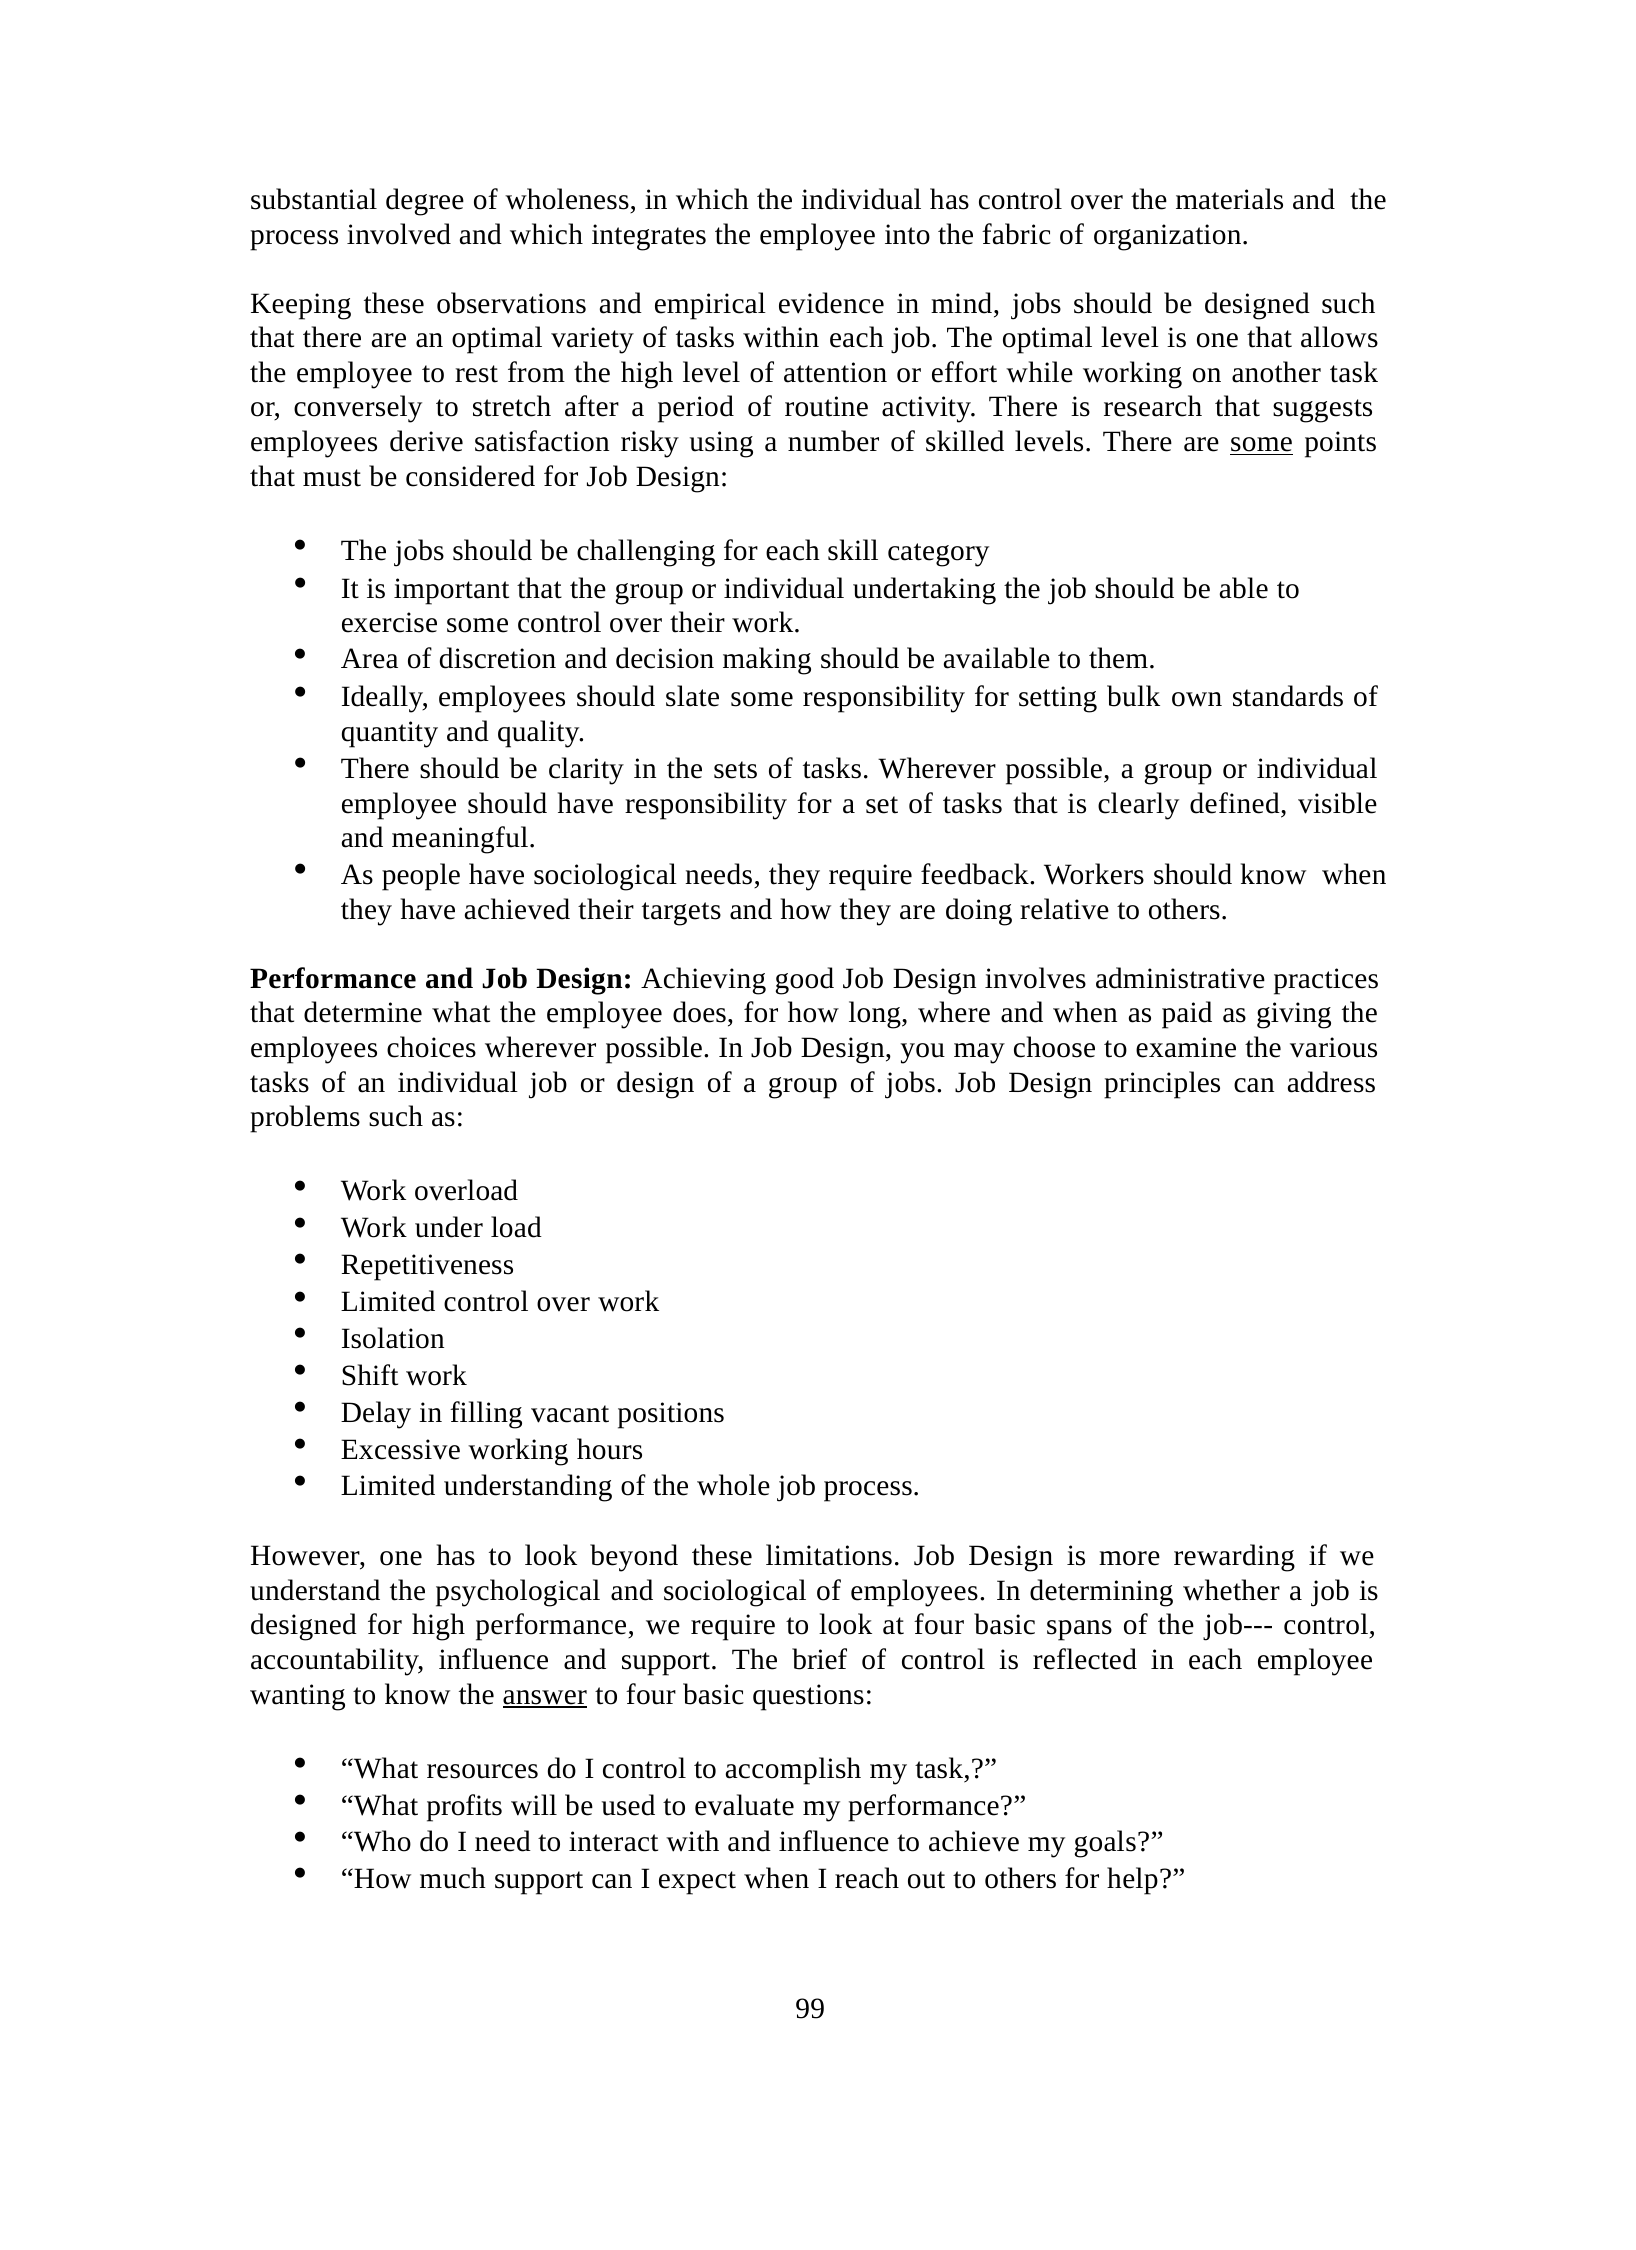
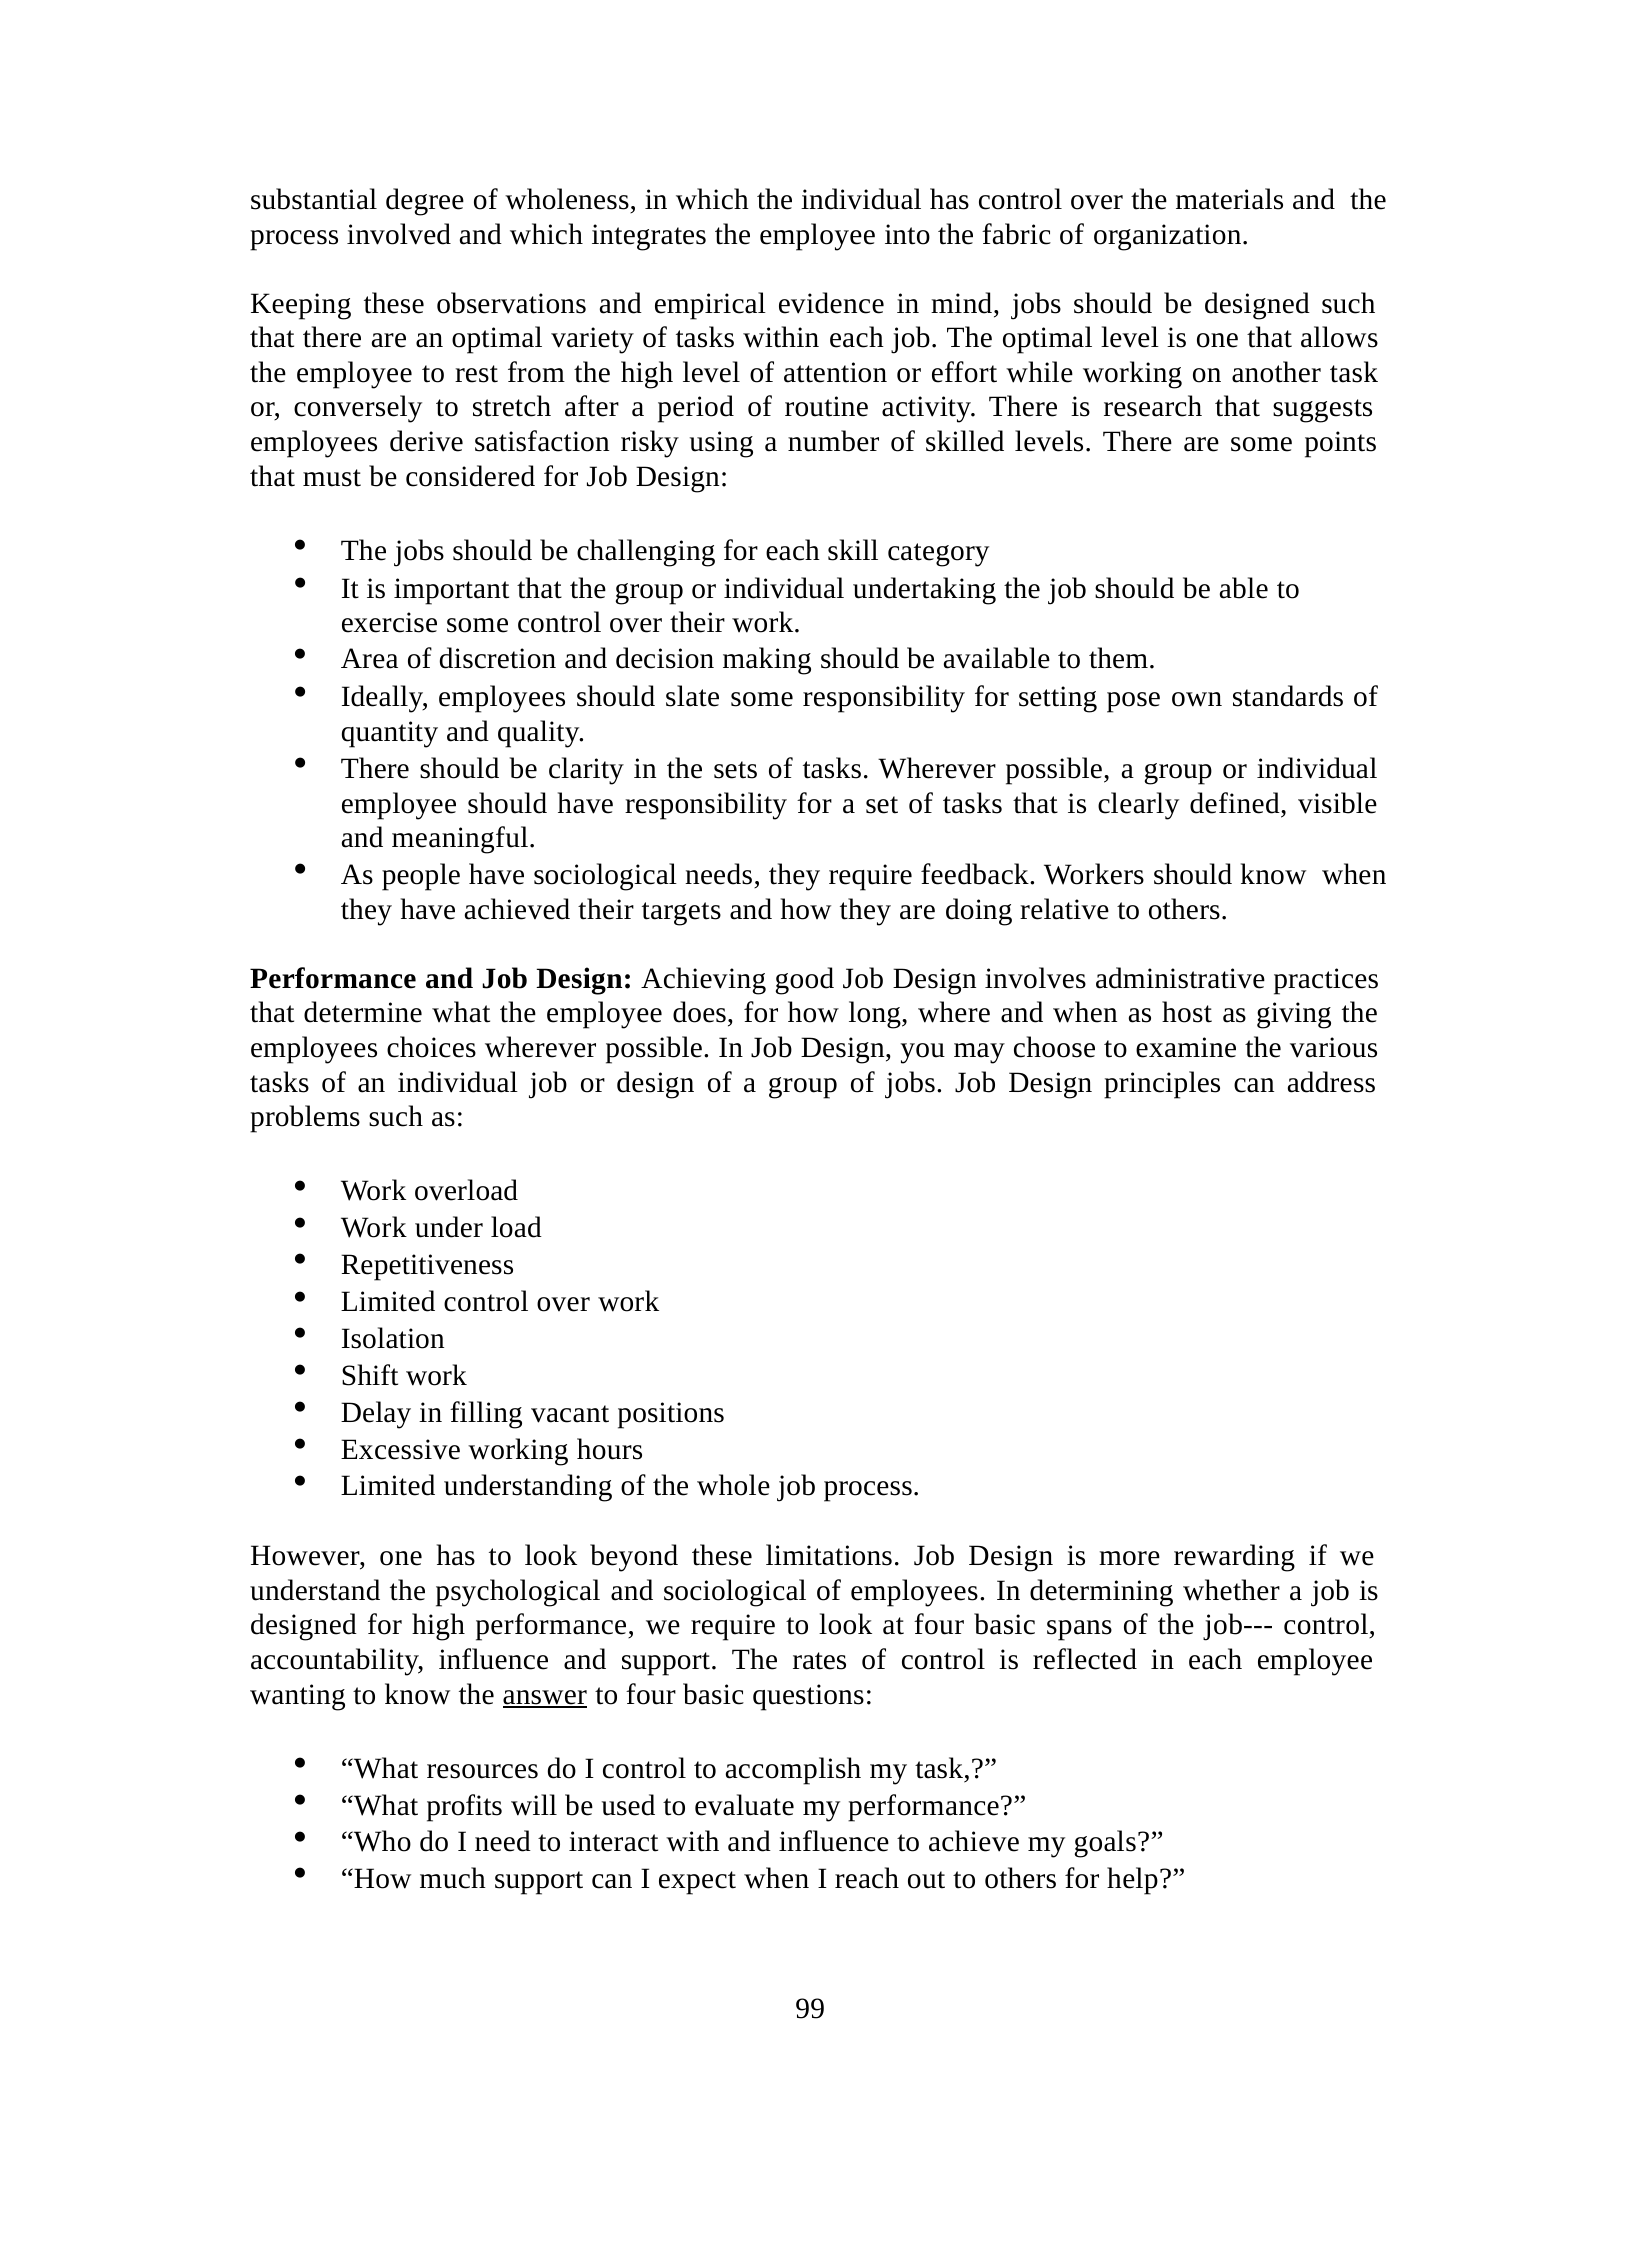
some at (1262, 442) underline: present -> none
bulk: bulk -> pose
paid: paid -> host
brief: brief -> rates
